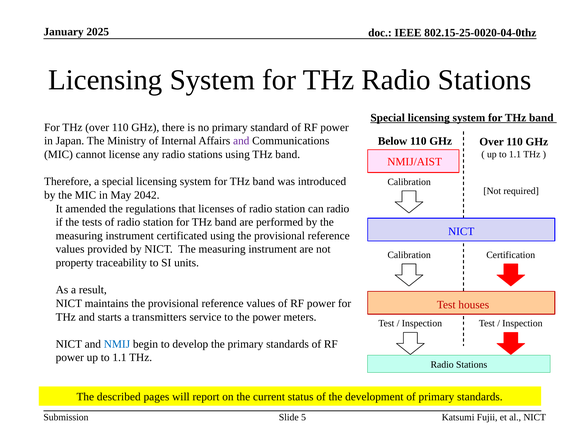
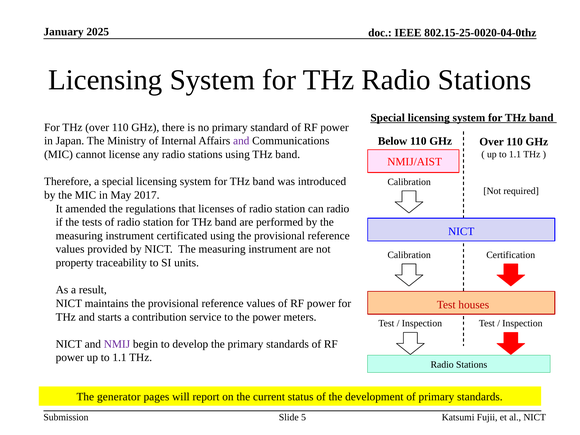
2042: 2042 -> 2017
transmitters: transmitters -> contribution
NMIJ colour: blue -> purple
described: described -> generator
